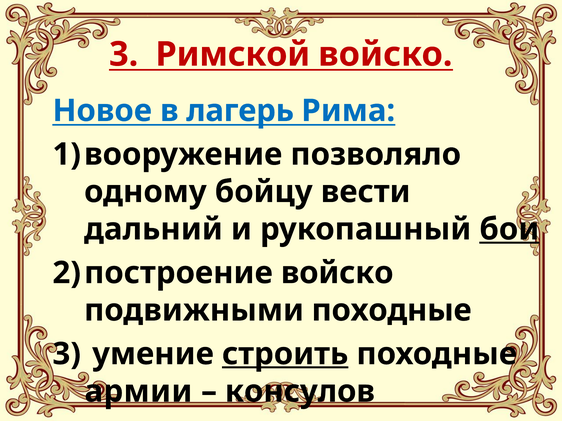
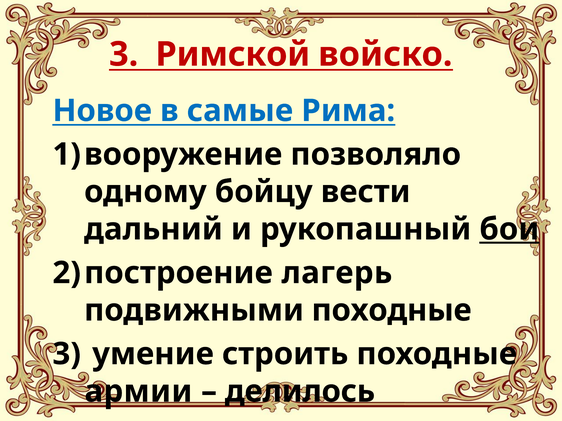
лагерь: лагерь -> самые
войско at (337, 273): войско -> лагерь
строить underline: present -> none
консулов: консулов -> делилось
